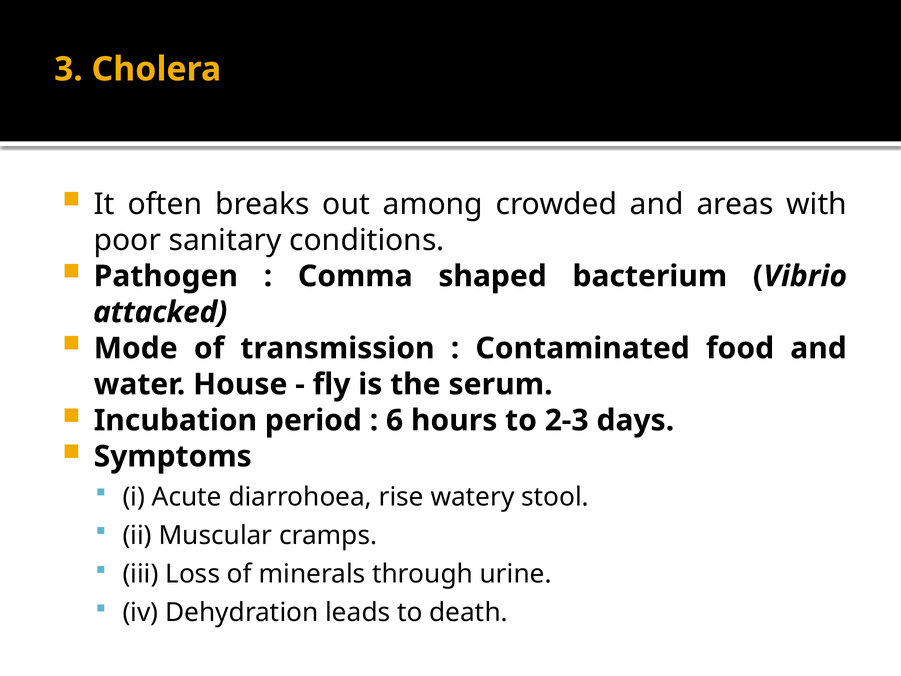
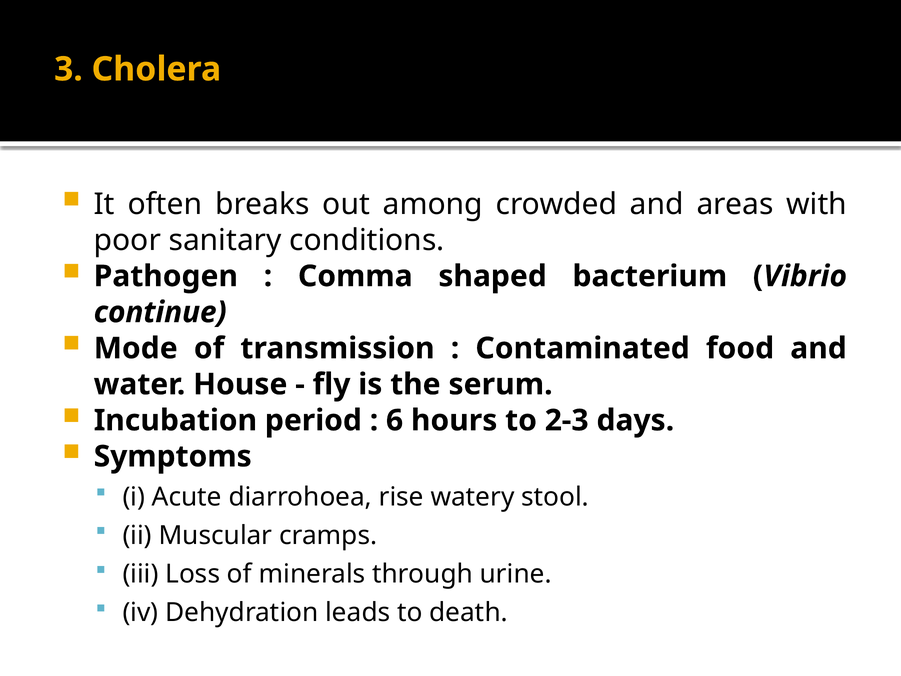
attacked: attacked -> continue
